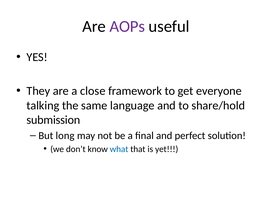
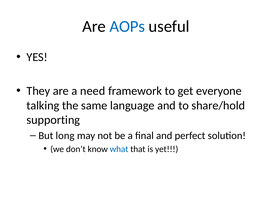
AOPs colour: purple -> blue
close: close -> need
submission: submission -> supporting
